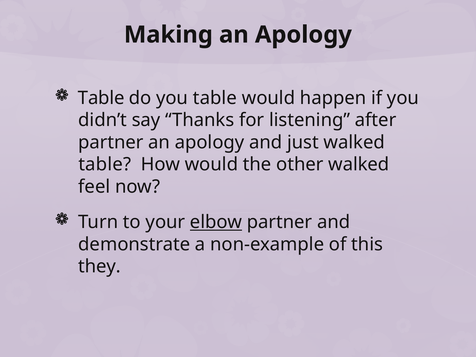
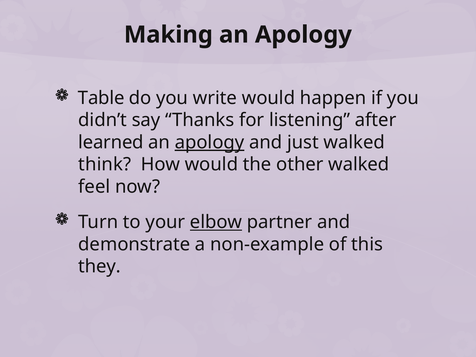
you table: table -> write
partner at (111, 142): partner -> learned
apology at (210, 142) underline: none -> present
table at (105, 165): table -> think
